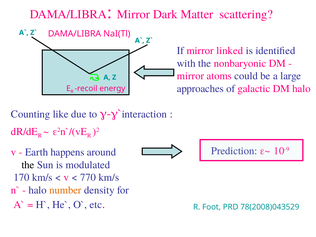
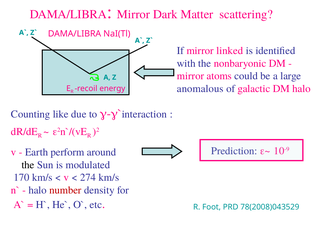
approaches: approaches -> anomalous
happens: happens -> perform
770: 770 -> 274
number colour: orange -> red
